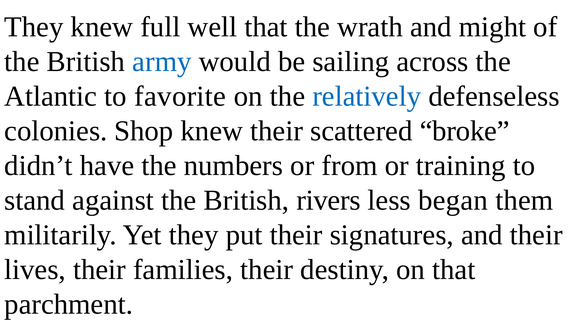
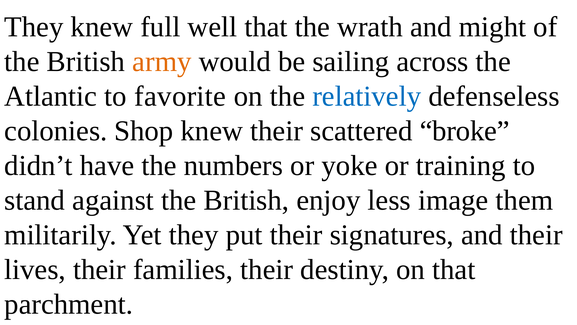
army colour: blue -> orange
from: from -> yoke
rivers: rivers -> enjoy
began: began -> image
